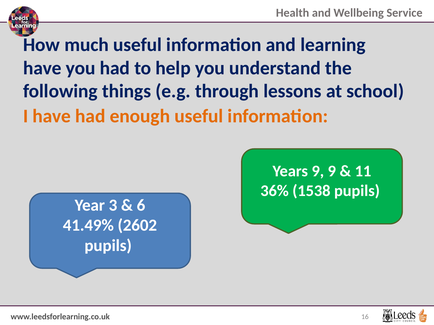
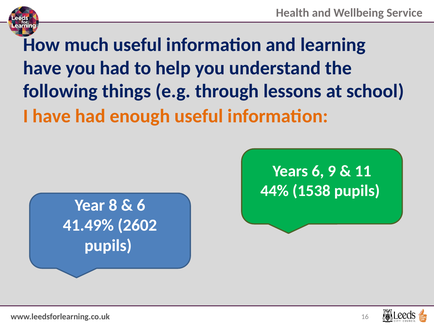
Years 9: 9 -> 6
36%: 36% -> 44%
3: 3 -> 8
